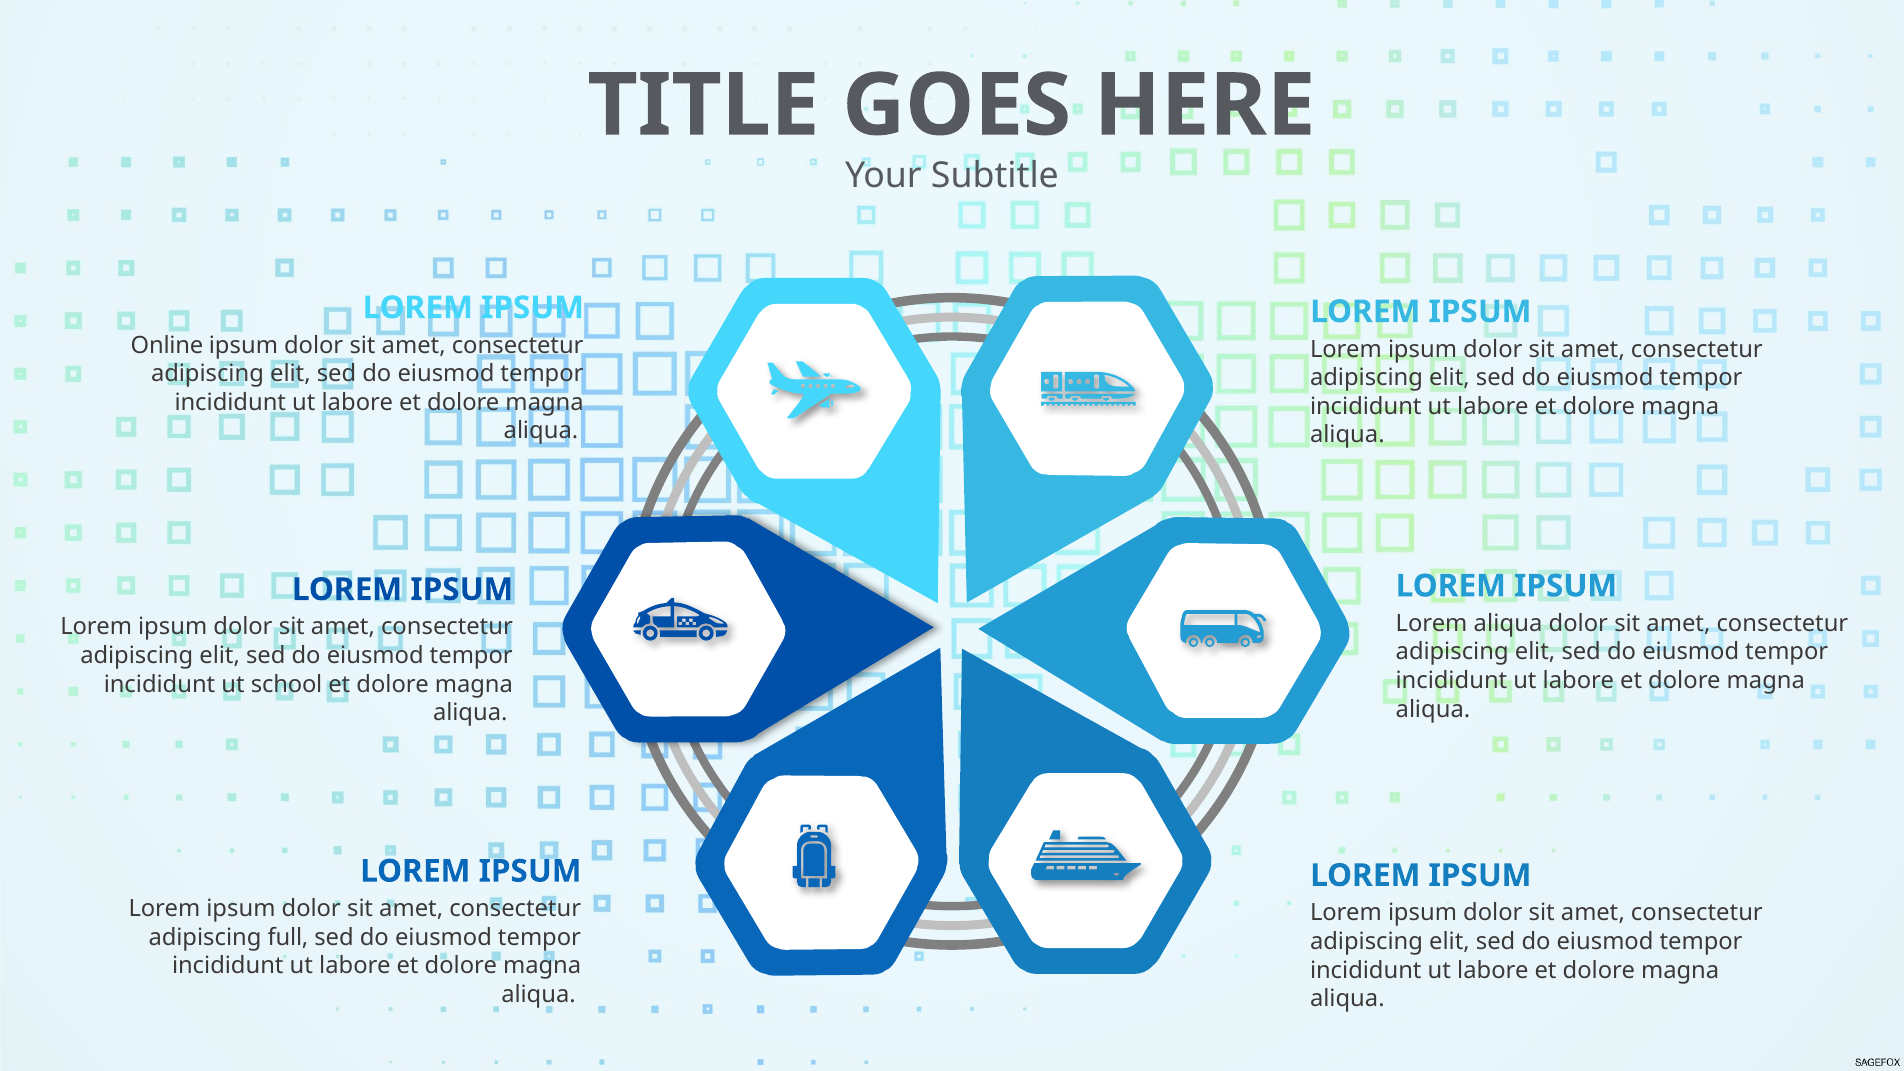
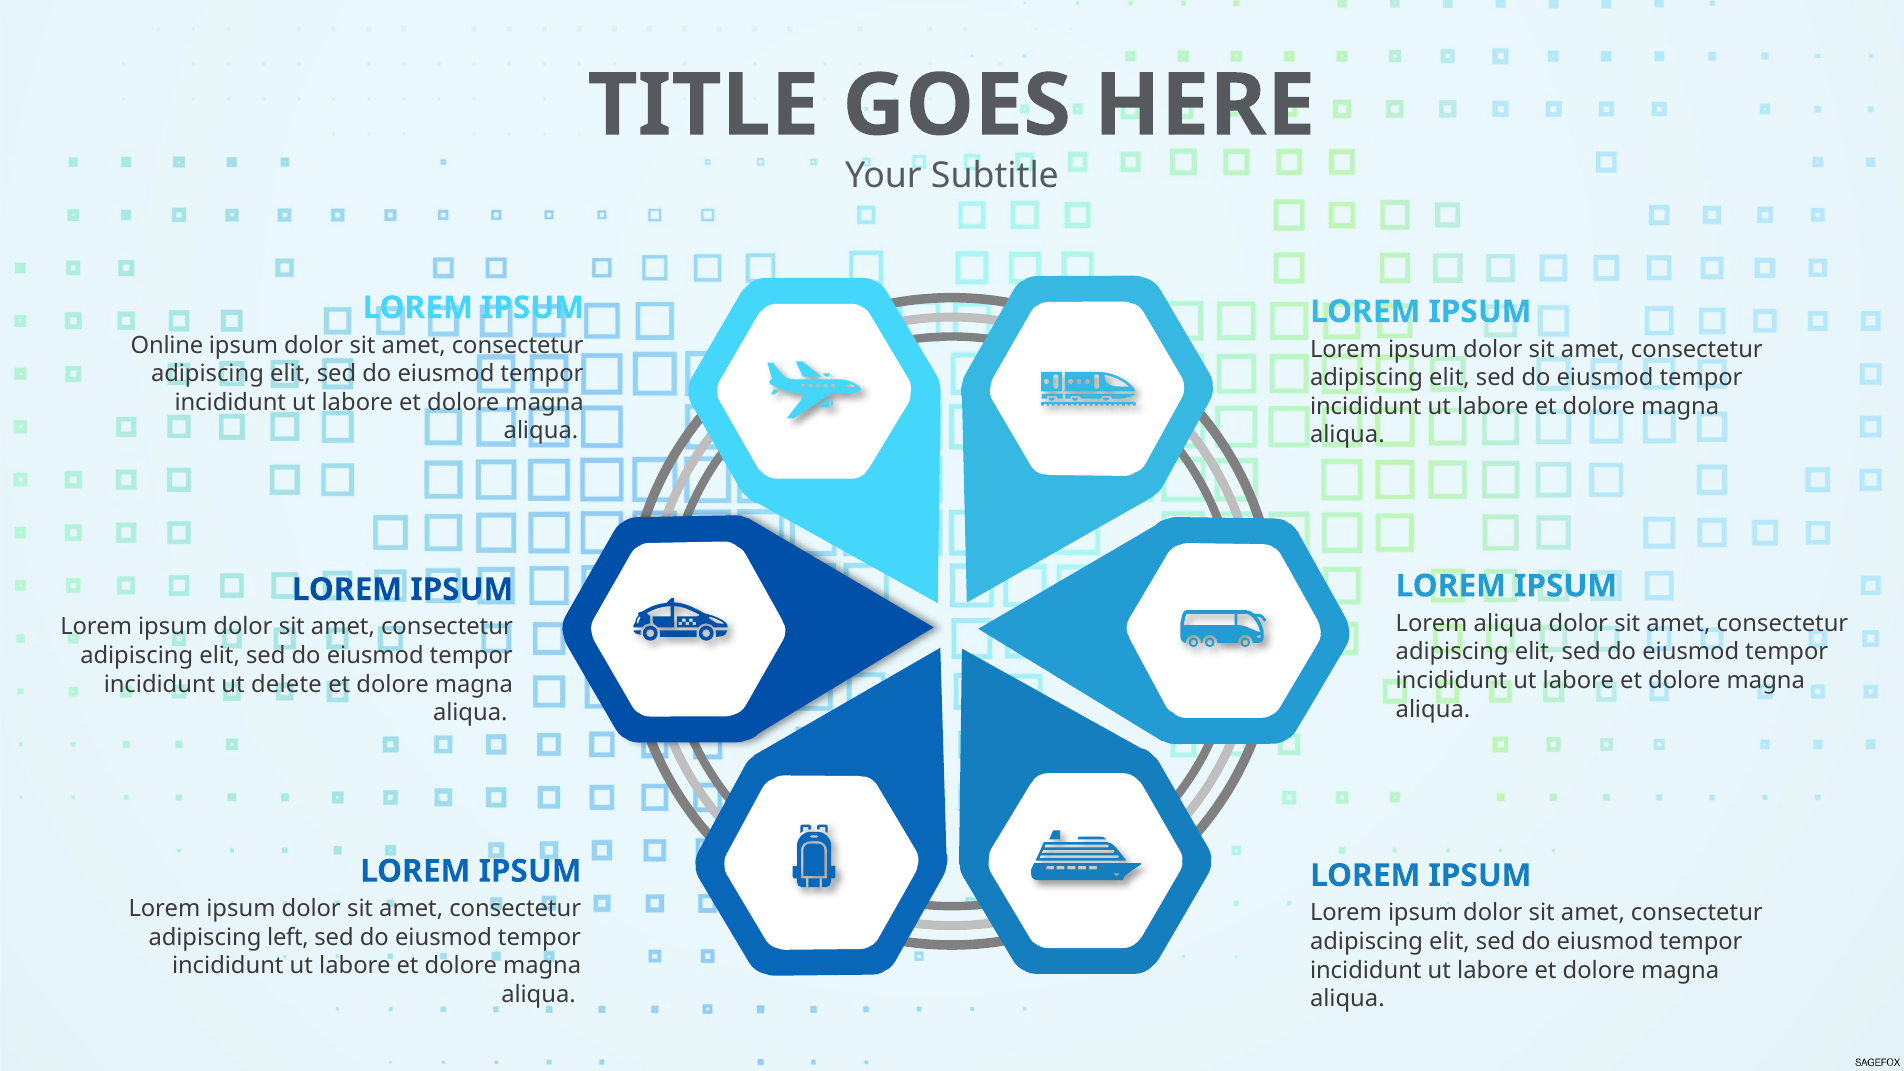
school: school -> delete
full: full -> left
